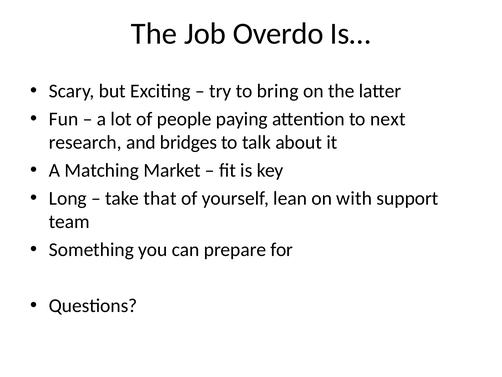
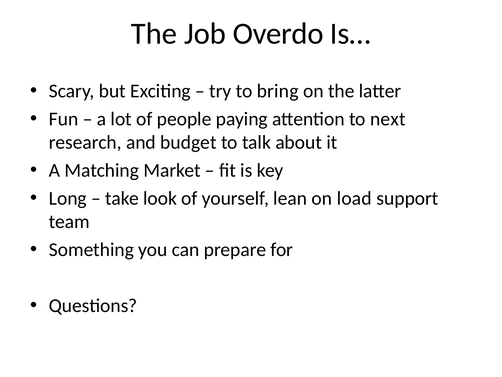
bridges: bridges -> budget
that: that -> look
with: with -> load
